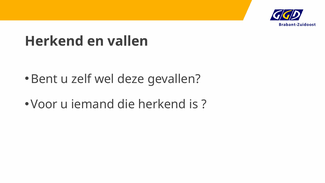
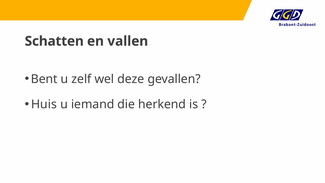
Herkend at (54, 41): Herkend -> Schatten
Voor: Voor -> Huis
